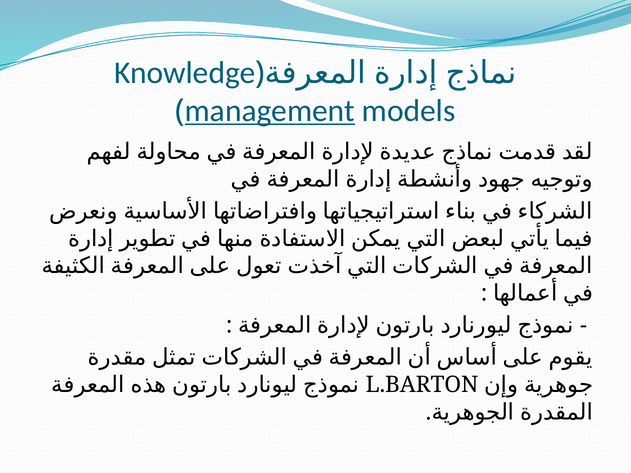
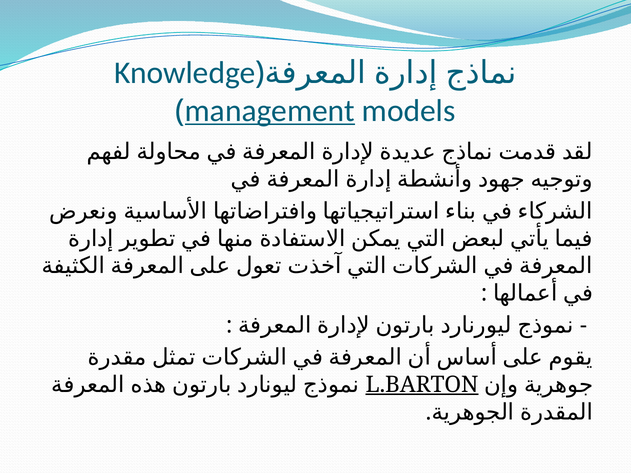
L.BARTON underline: none -> present
